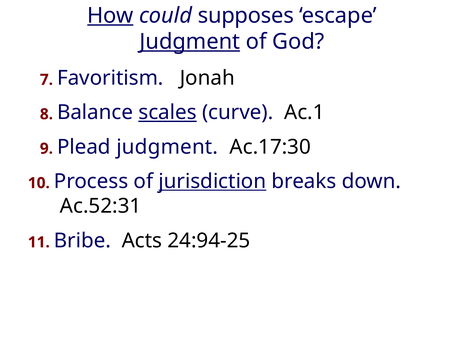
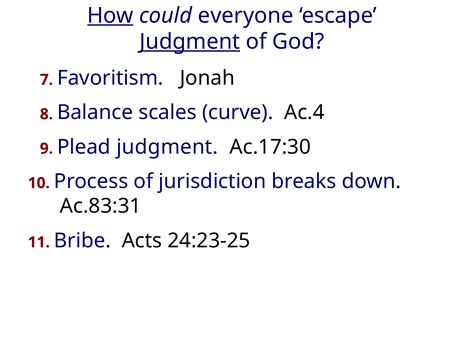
supposes: supposes -> everyone
scales underline: present -> none
Ac.1: Ac.1 -> Ac.4
jurisdiction underline: present -> none
Ac.52:31: Ac.52:31 -> Ac.83:31
24:94-25: 24:94-25 -> 24:23-25
